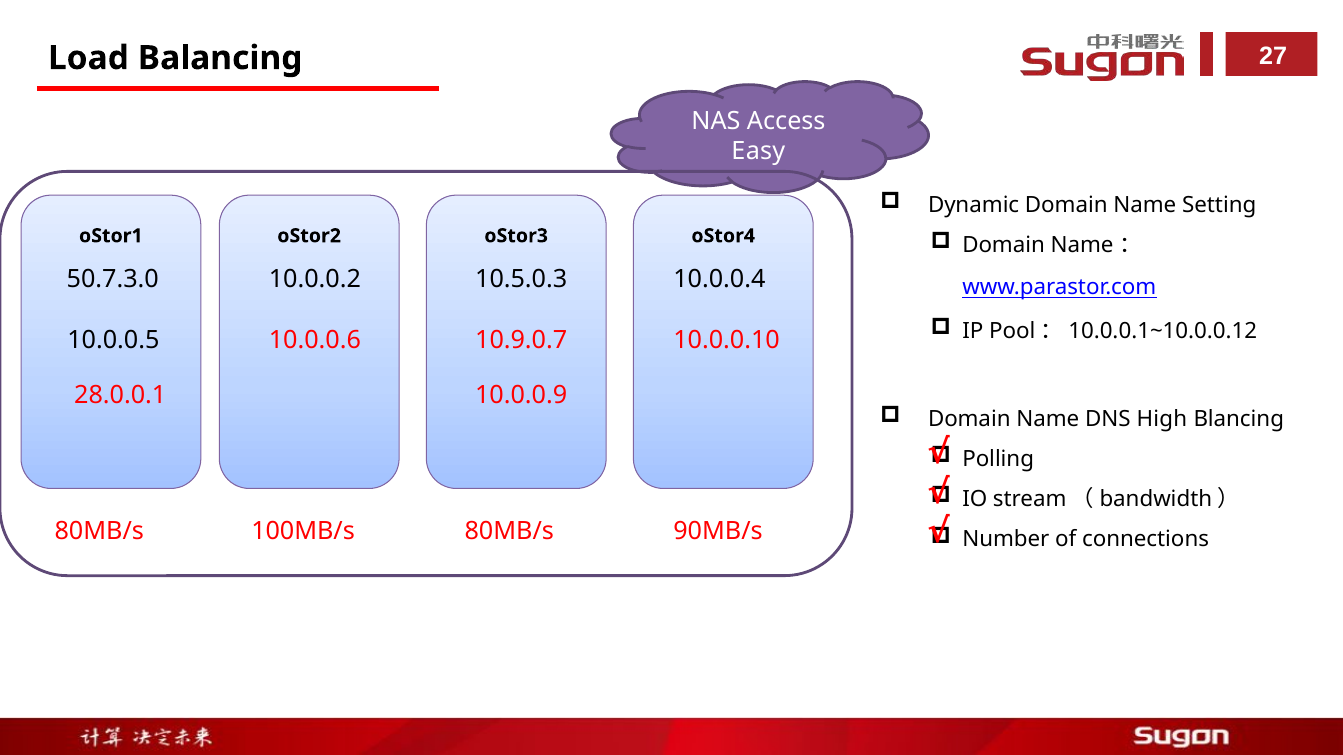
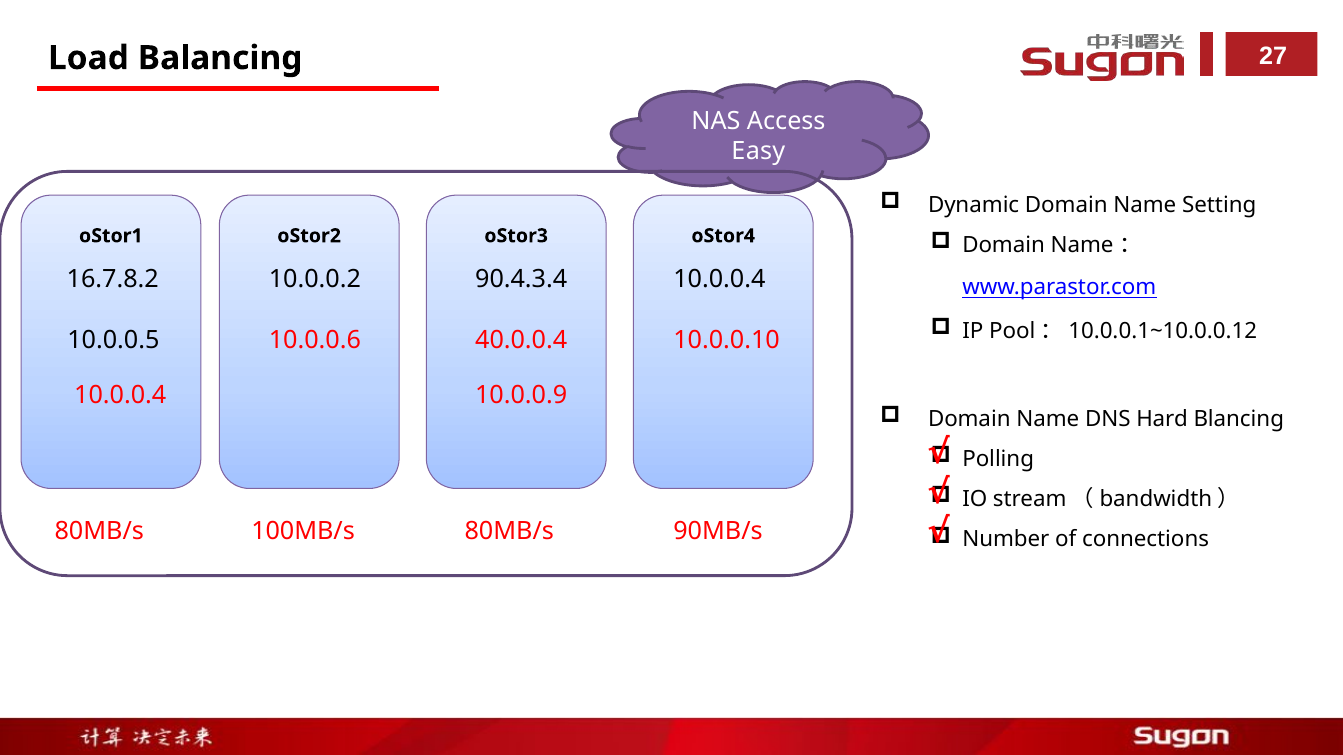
50.7.3.0: 50.7.3.0 -> 16.7.8.2
10.5.0.3: 10.5.0.3 -> 90.4.3.4
10.9.0.7: 10.9.0.7 -> 40.0.0.4
28.0.0.1 at (120, 395): 28.0.0.1 -> 10.0.0.4
High: High -> Hard
